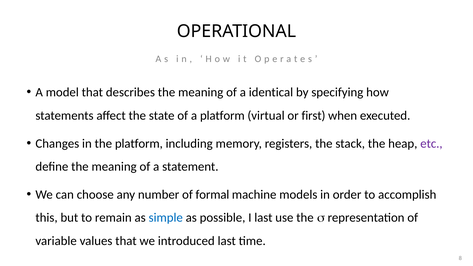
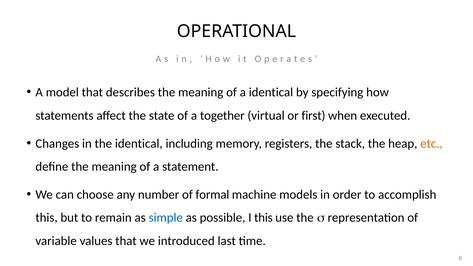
a platform: platform -> together
the platform: platform -> identical
etc colour: purple -> orange
I last: last -> this
